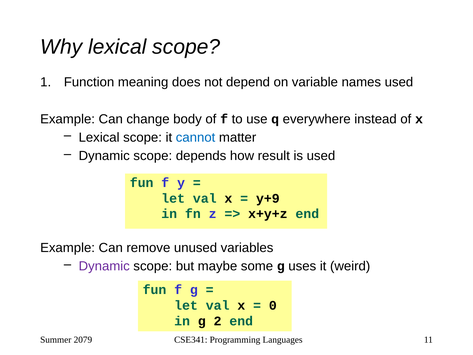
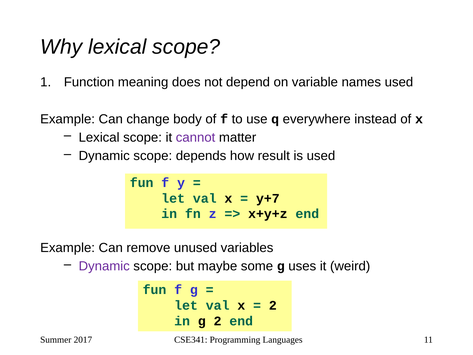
cannot colour: blue -> purple
y+9: y+9 -> y+7
0 at (273, 305): 0 -> 2
2079: 2079 -> 2017
